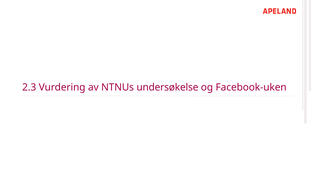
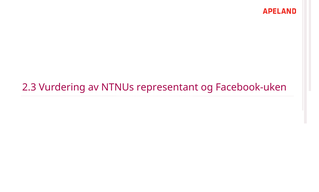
undersøkelse: undersøkelse -> representant
